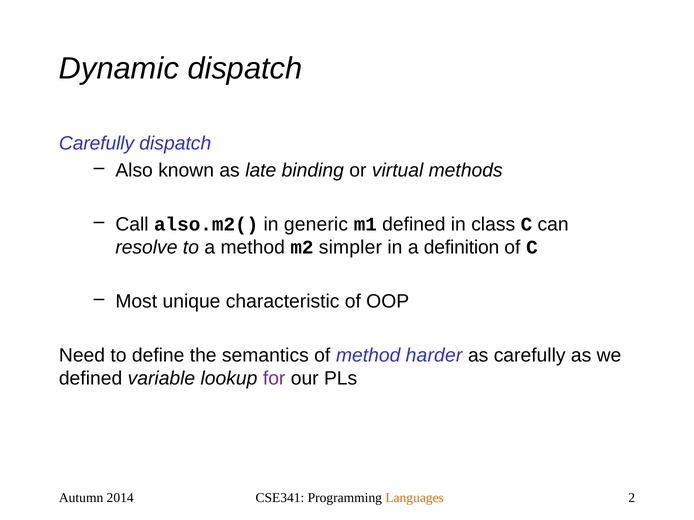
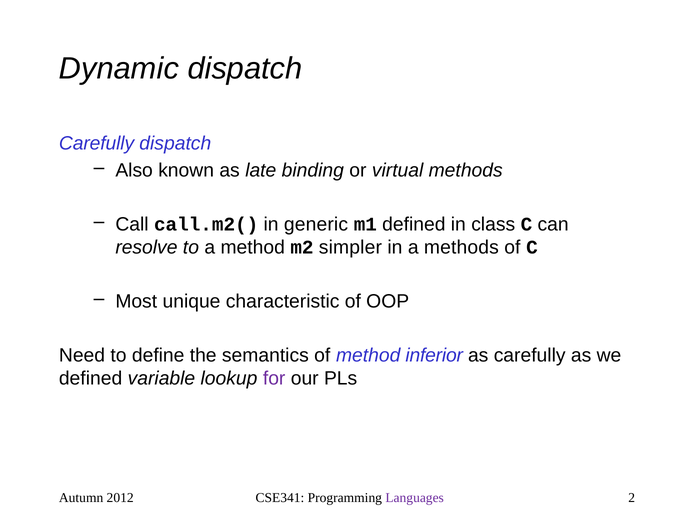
also.m2(: also.m2( -> call.m2(
a definition: definition -> methods
harder: harder -> inferior
2014: 2014 -> 2012
Languages colour: orange -> purple
